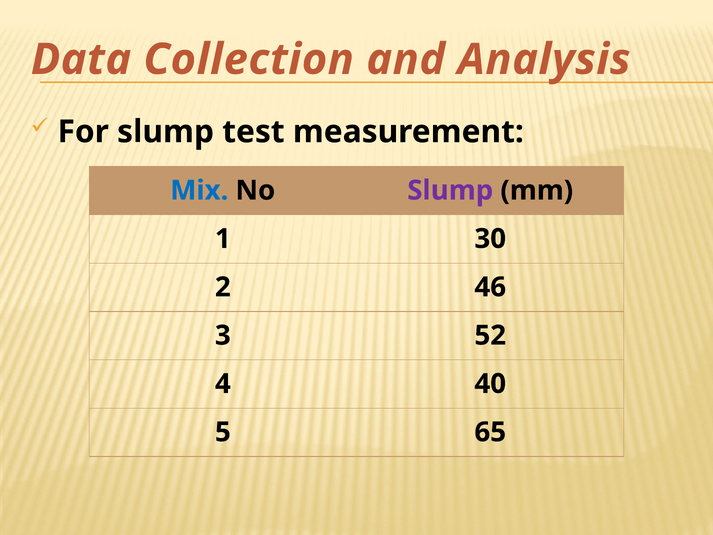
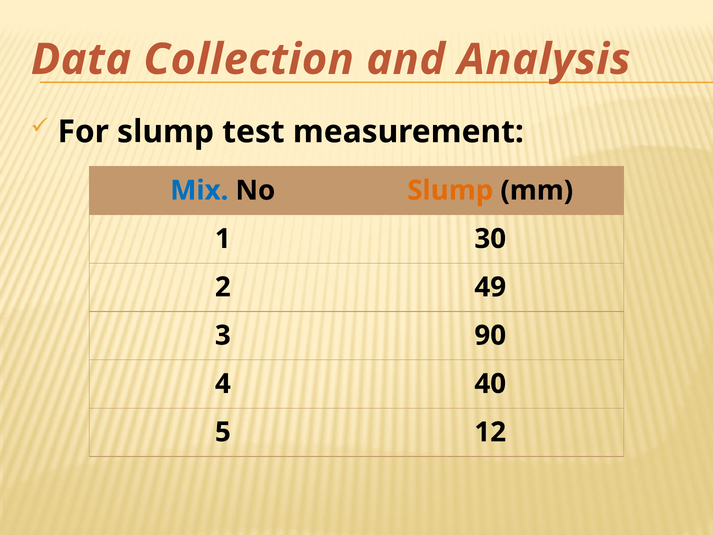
Slump at (450, 190) colour: purple -> orange
46: 46 -> 49
52: 52 -> 90
65: 65 -> 12
